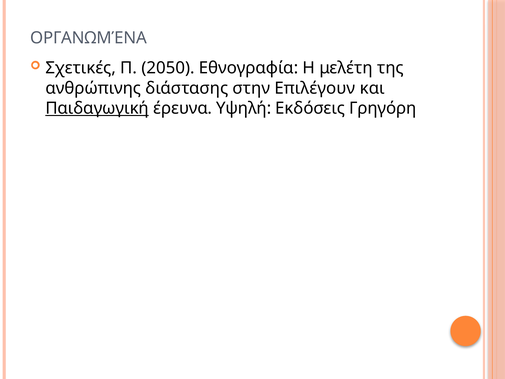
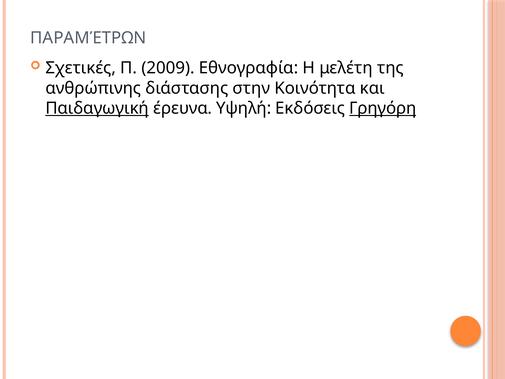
ΟΡΓΑΝΩΜΈΝΑ: ΟΡΓΑΝΩΜΈΝΑ -> ΠΑΡΑΜΈΤΡΩΝ
2050: 2050 -> 2009
Επιλέγουν: Επιλέγουν -> Κοινότητα
Γρηγόρη underline: none -> present
